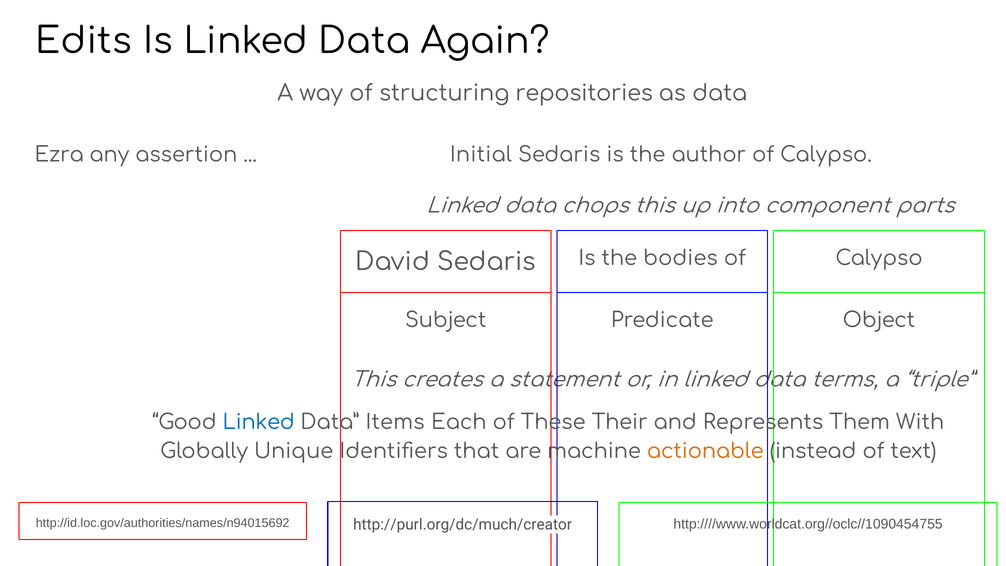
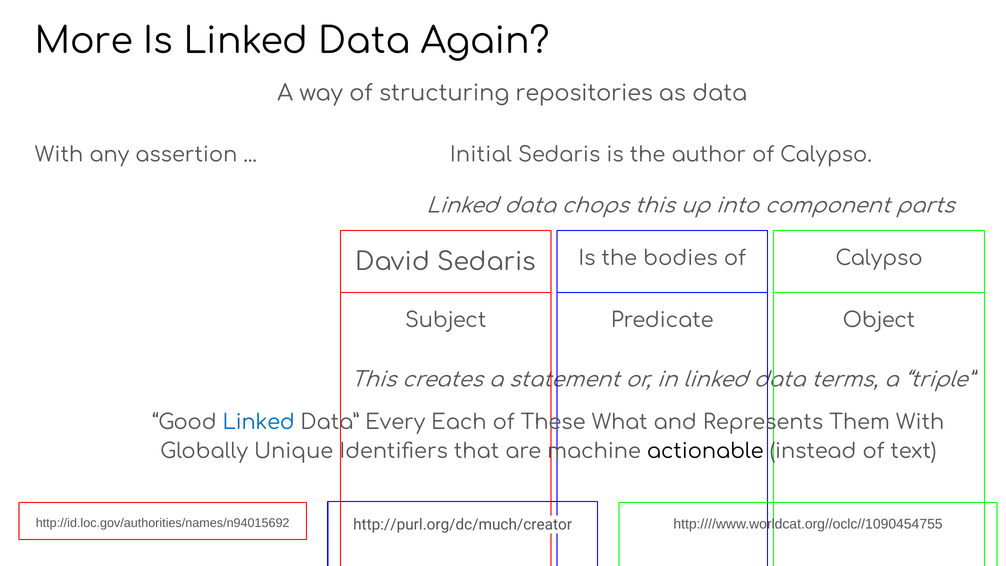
Edits: Edits -> More
Ezra at (59, 155): Ezra -> With
Items: Items -> Every
Their: Their -> What
actionable colour: orange -> black
